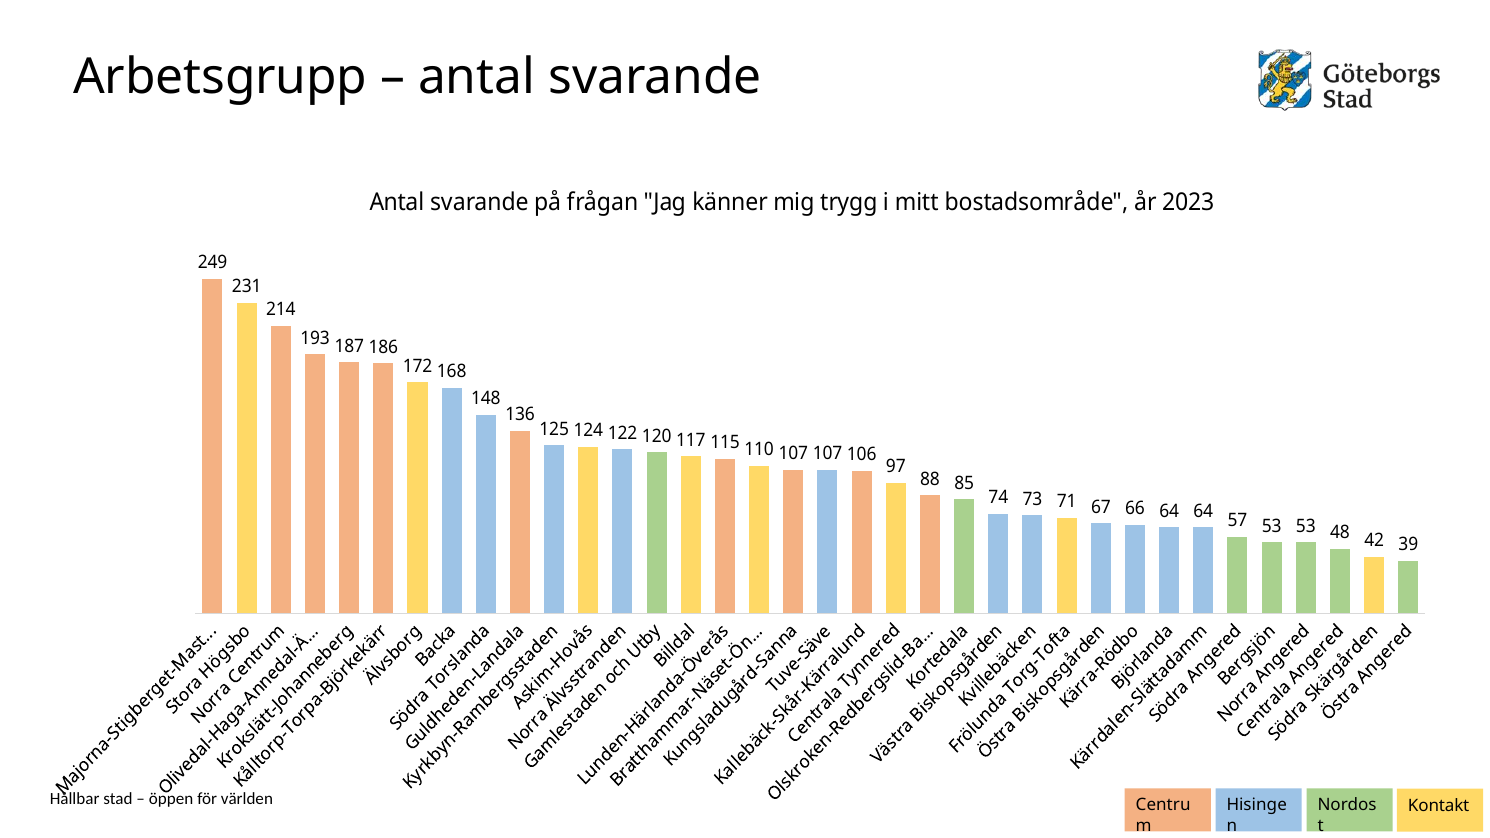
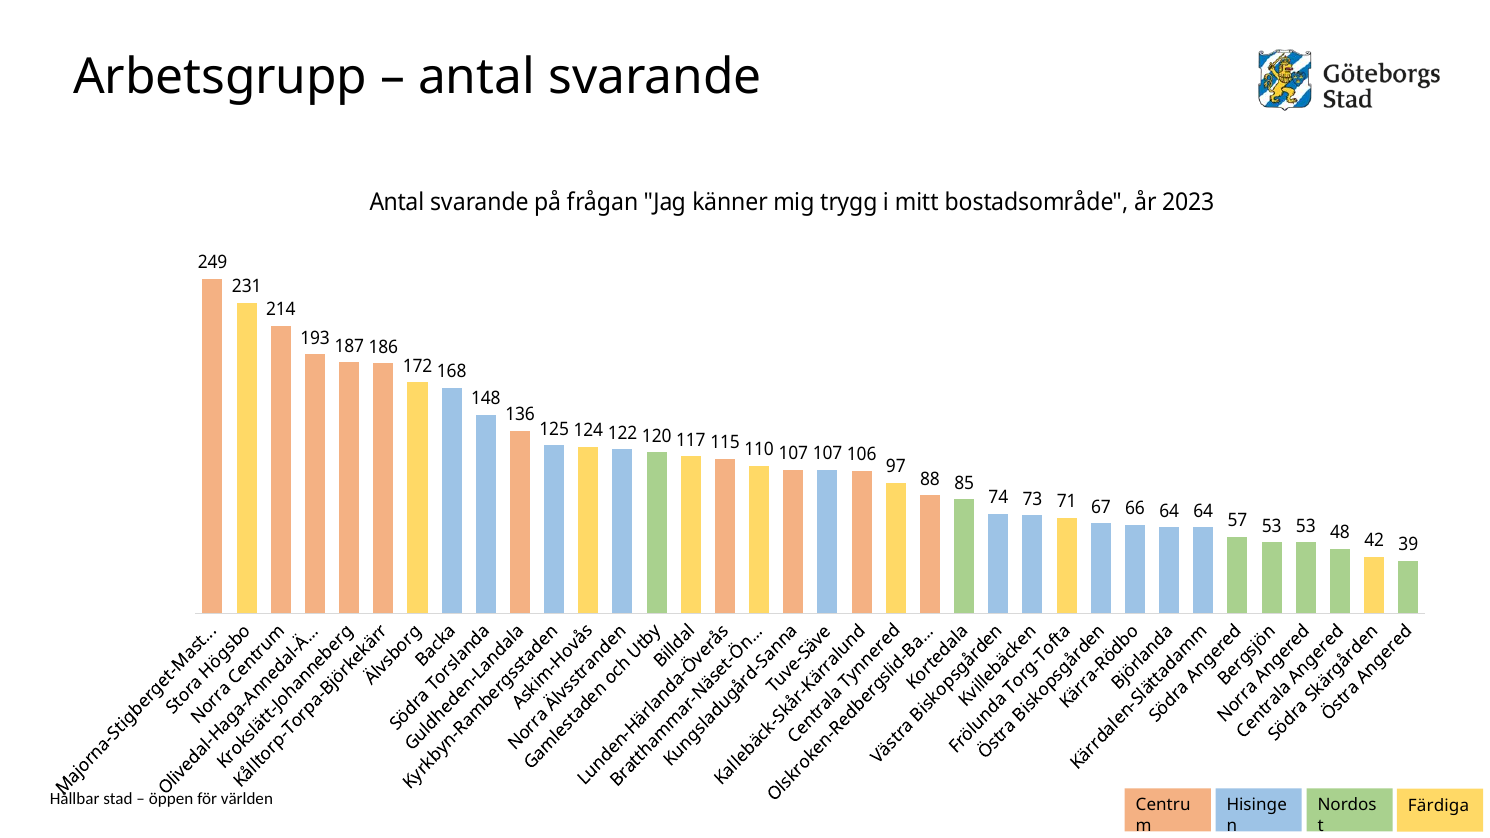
Kontakt: Kontakt -> Färdiga
